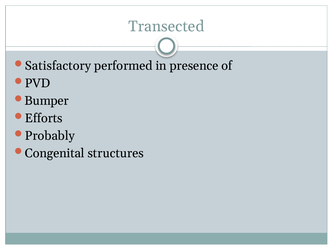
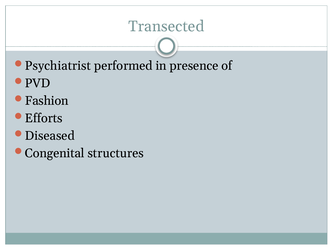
Satisfactory: Satisfactory -> Psychiatrist
Bumper: Bumper -> Fashion
Probably: Probably -> Diseased
